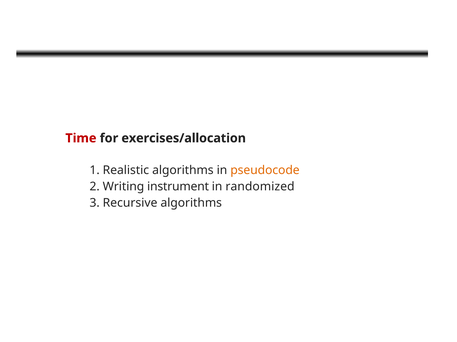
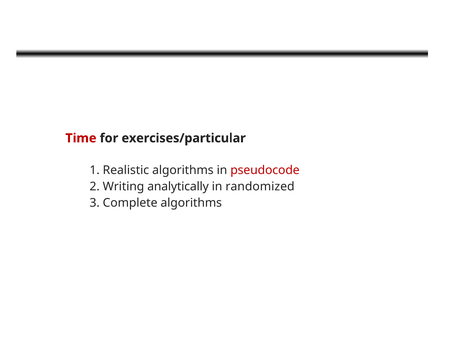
exercises/allocation: exercises/allocation -> exercises/particular
pseudocode colour: orange -> red
instrument: instrument -> analytically
Recursive: Recursive -> Complete
